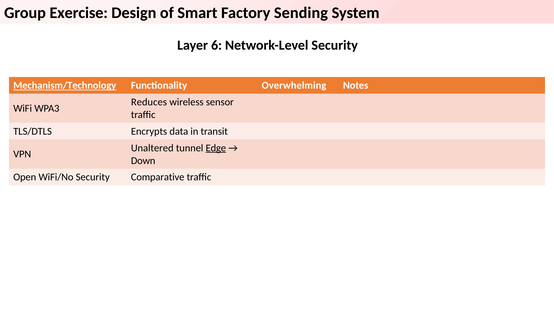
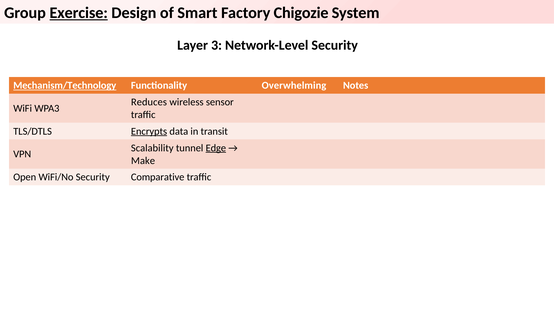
Exercise underline: none -> present
Sending: Sending -> Chigozie
6: 6 -> 3
Encrypts underline: none -> present
Unaltered: Unaltered -> Scalability
Down: Down -> Make
